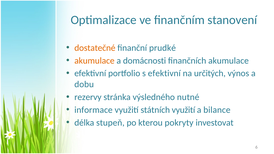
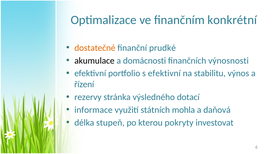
stanovení: stanovení -> konkrétní
akumulace at (94, 61) colour: orange -> black
finančních akumulace: akumulace -> výnosnosti
určitých: určitých -> stabilitu
dobu: dobu -> řízení
nutné: nutné -> dotací
státních využití: využití -> mohla
bilance: bilance -> daňová
